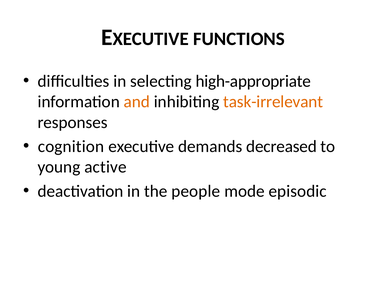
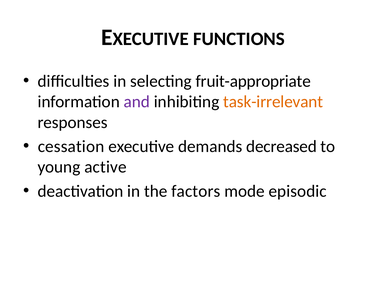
high-appropriate: high-appropriate -> fruit-appropriate
and colour: orange -> purple
cognition: cognition -> cessation
people: people -> factors
